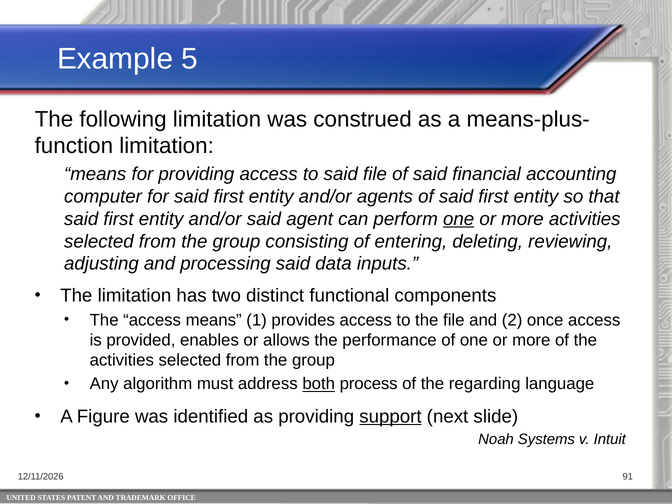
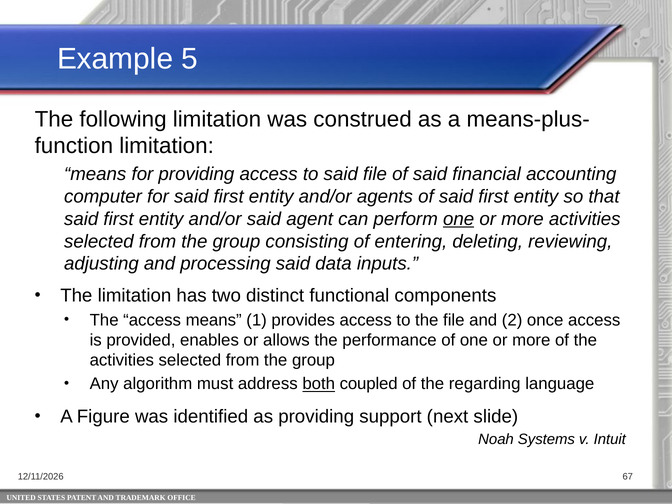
process: process -> coupled
support underline: present -> none
91: 91 -> 67
